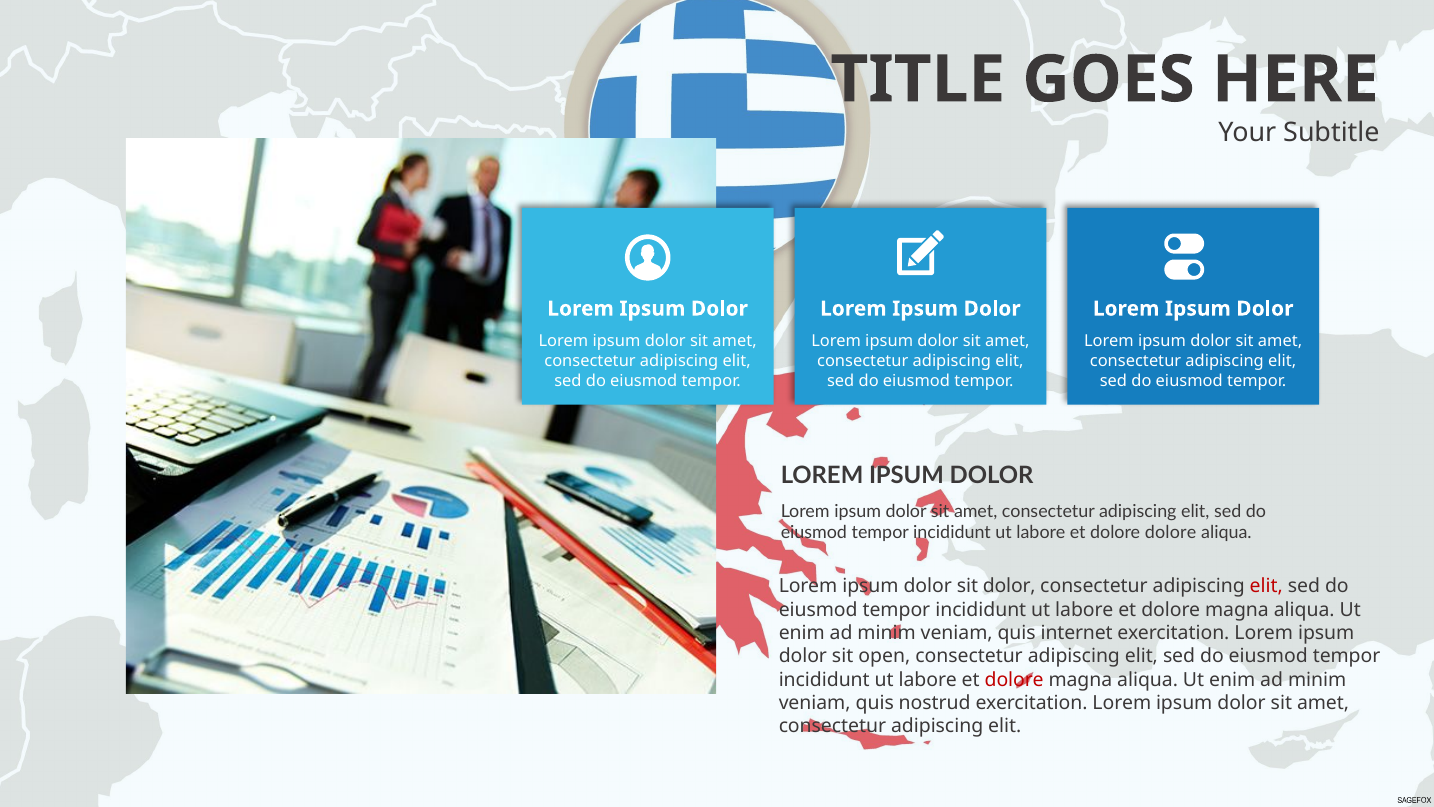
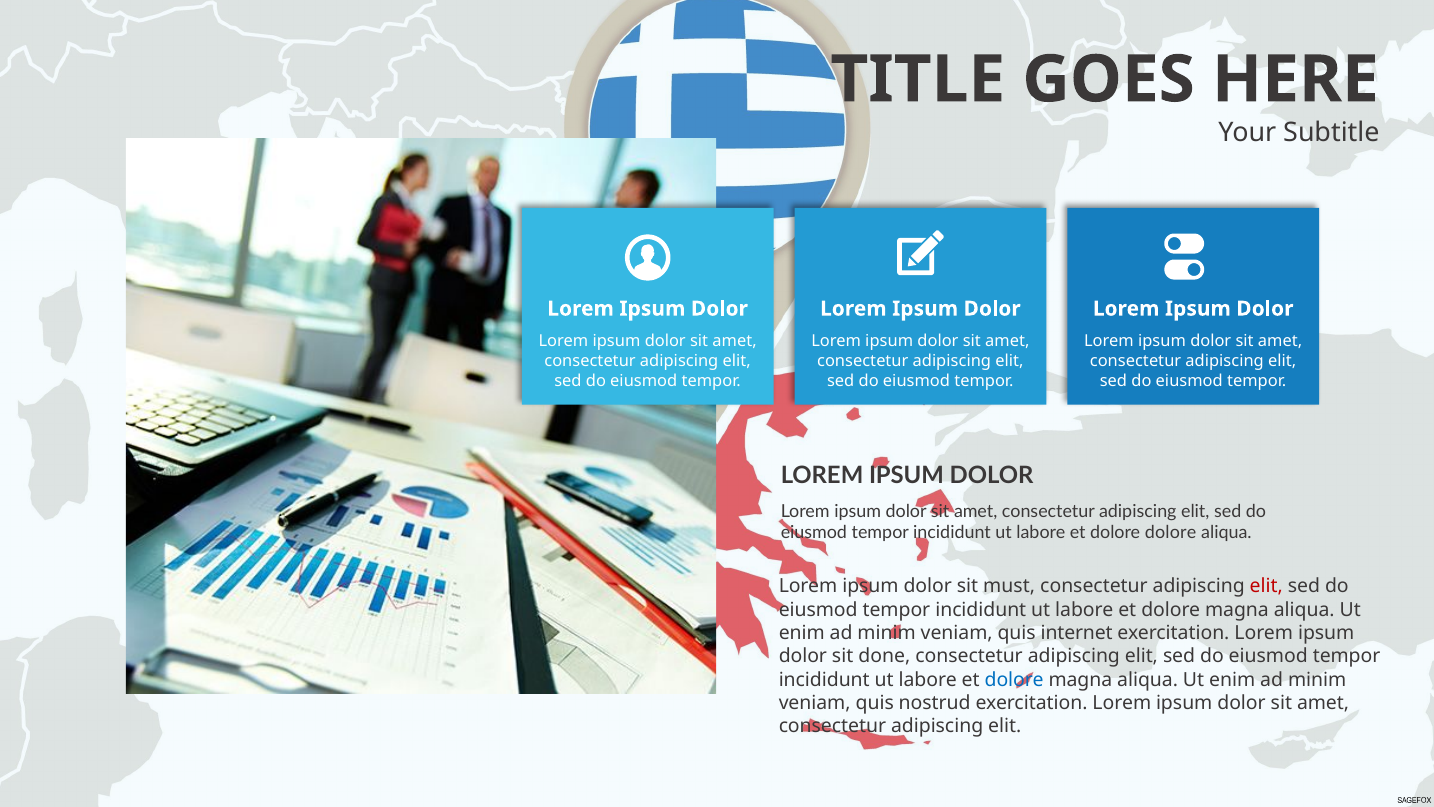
sit dolor: dolor -> must
open: open -> done
dolore at (1014, 680) colour: red -> blue
